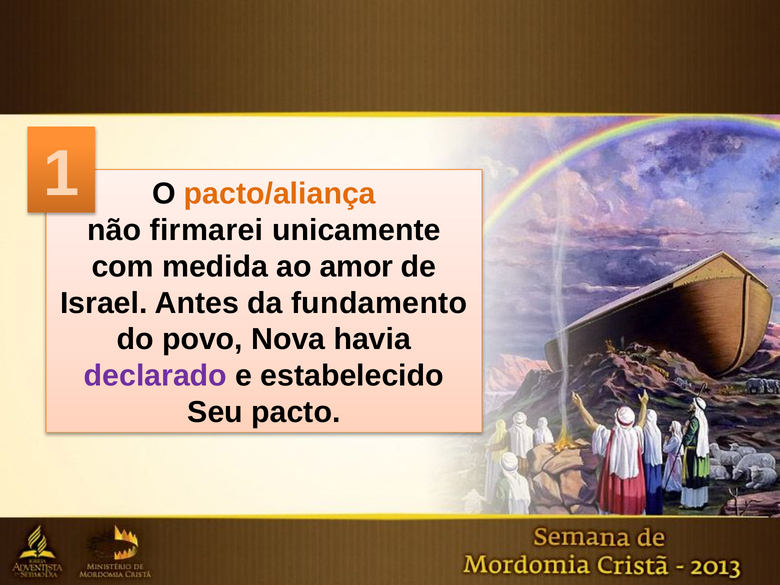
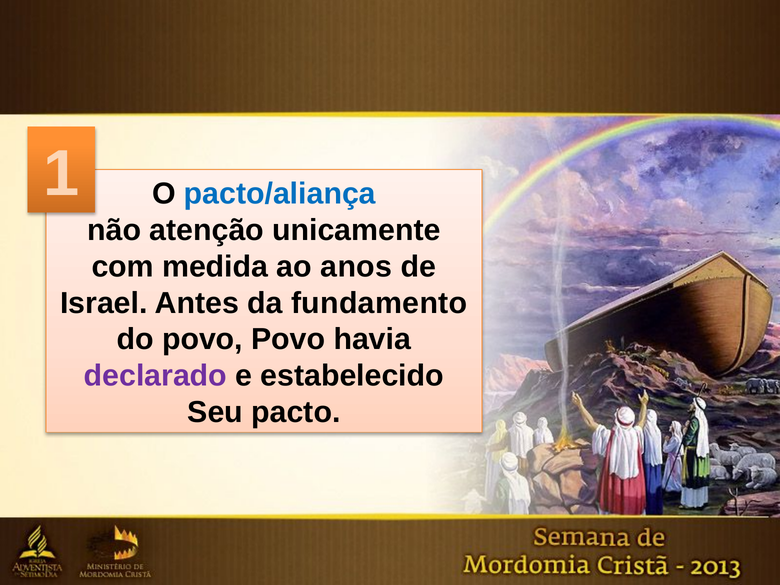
pacto/aliança colour: orange -> blue
firmarei: firmarei -> atenção
amor: amor -> anos
povo Nova: Nova -> Povo
